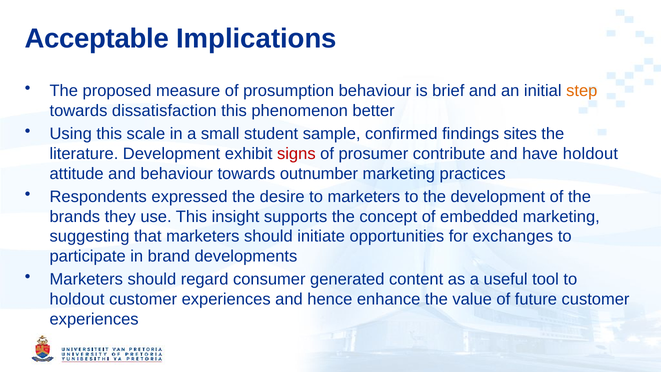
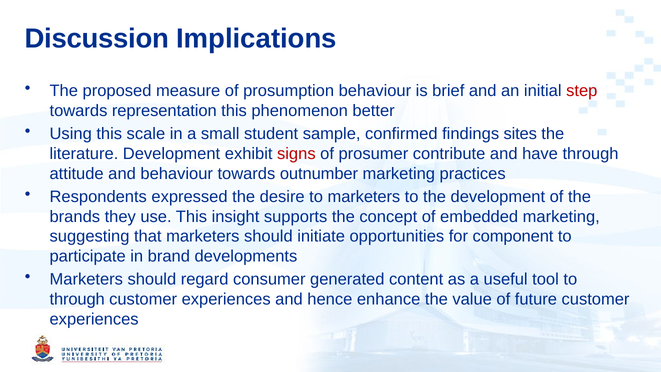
Acceptable: Acceptable -> Discussion
step colour: orange -> red
dissatisfaction: dissatisfaction -> representation
have holdout: holdout -> through
exchanges: exchanges -> component
holdout at (77, 299): holdout -> through
